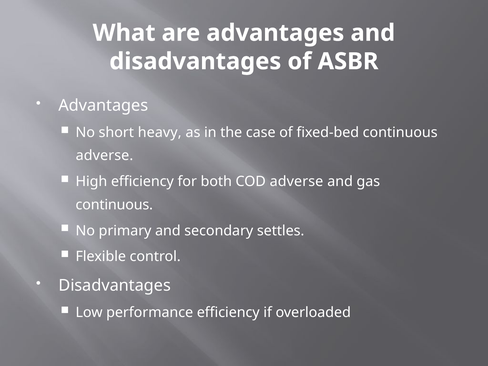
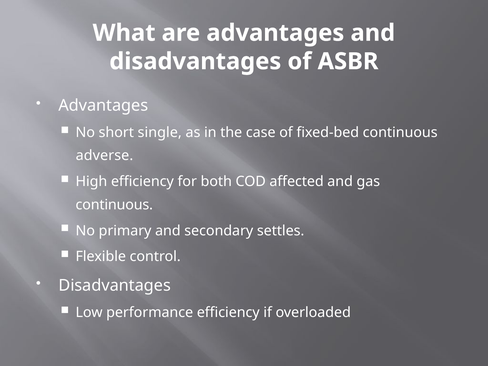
heavy: heavy -> single
COD adverse: adverse -> affected
